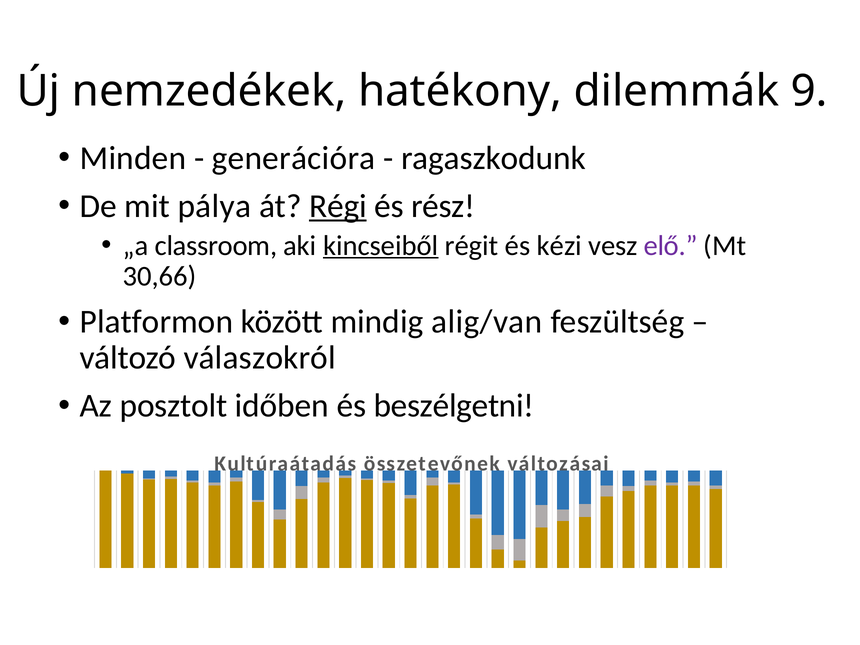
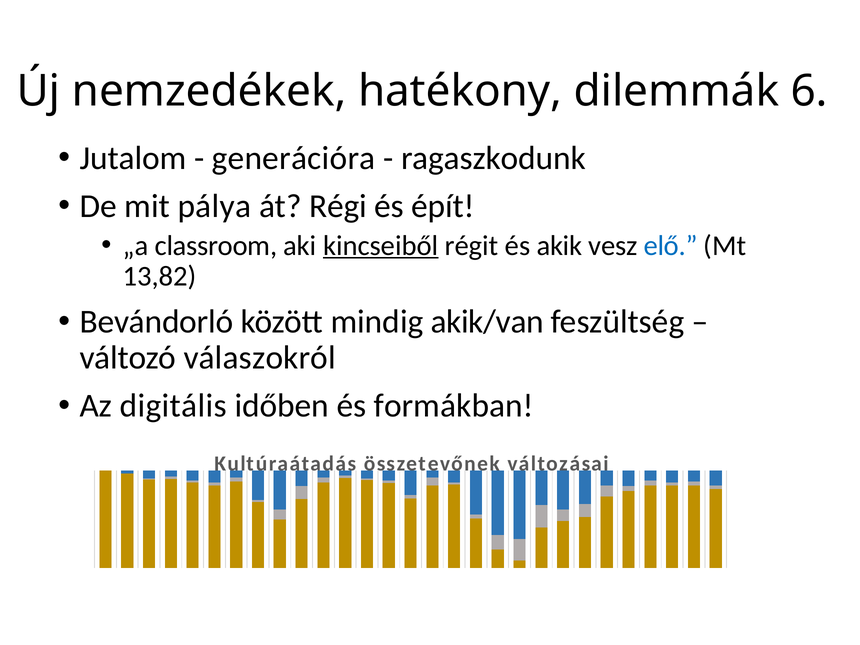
9: 9 -> 6
Minden: Minden -> Jutalom
Régi underline: present -> none
rész: rész -> épít
kézi: kézi -> akik
elő colour: purple -> blue
30,66: 30,66 -> 13,82
Platformon: Platformon -> Bevándorló
alig/van: alig/van -> akik/van
posztolt: posztolt -> digitális
beszélgetni: beszélgetni -> formákban
